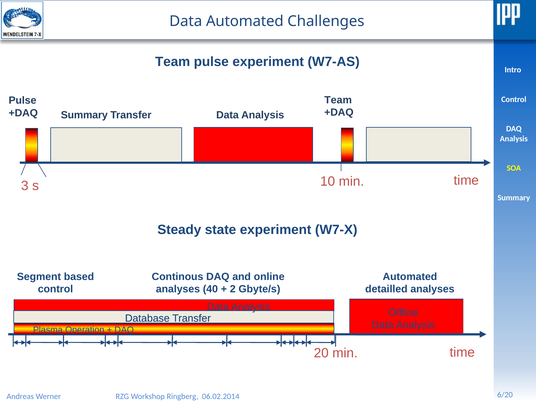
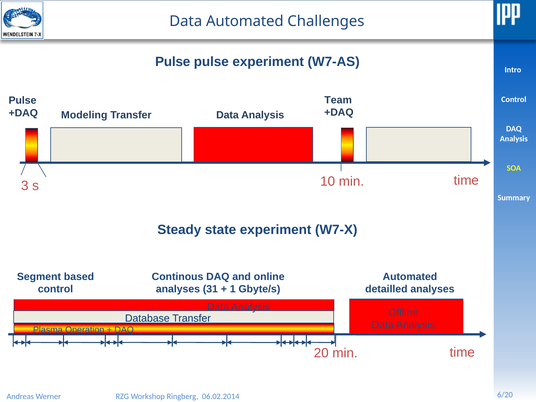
Team at (173, 62): Team -> Pulse
+DAQ Summary: Summary -> Modeling
40: 40 -> 31
2: 2 -> 1
